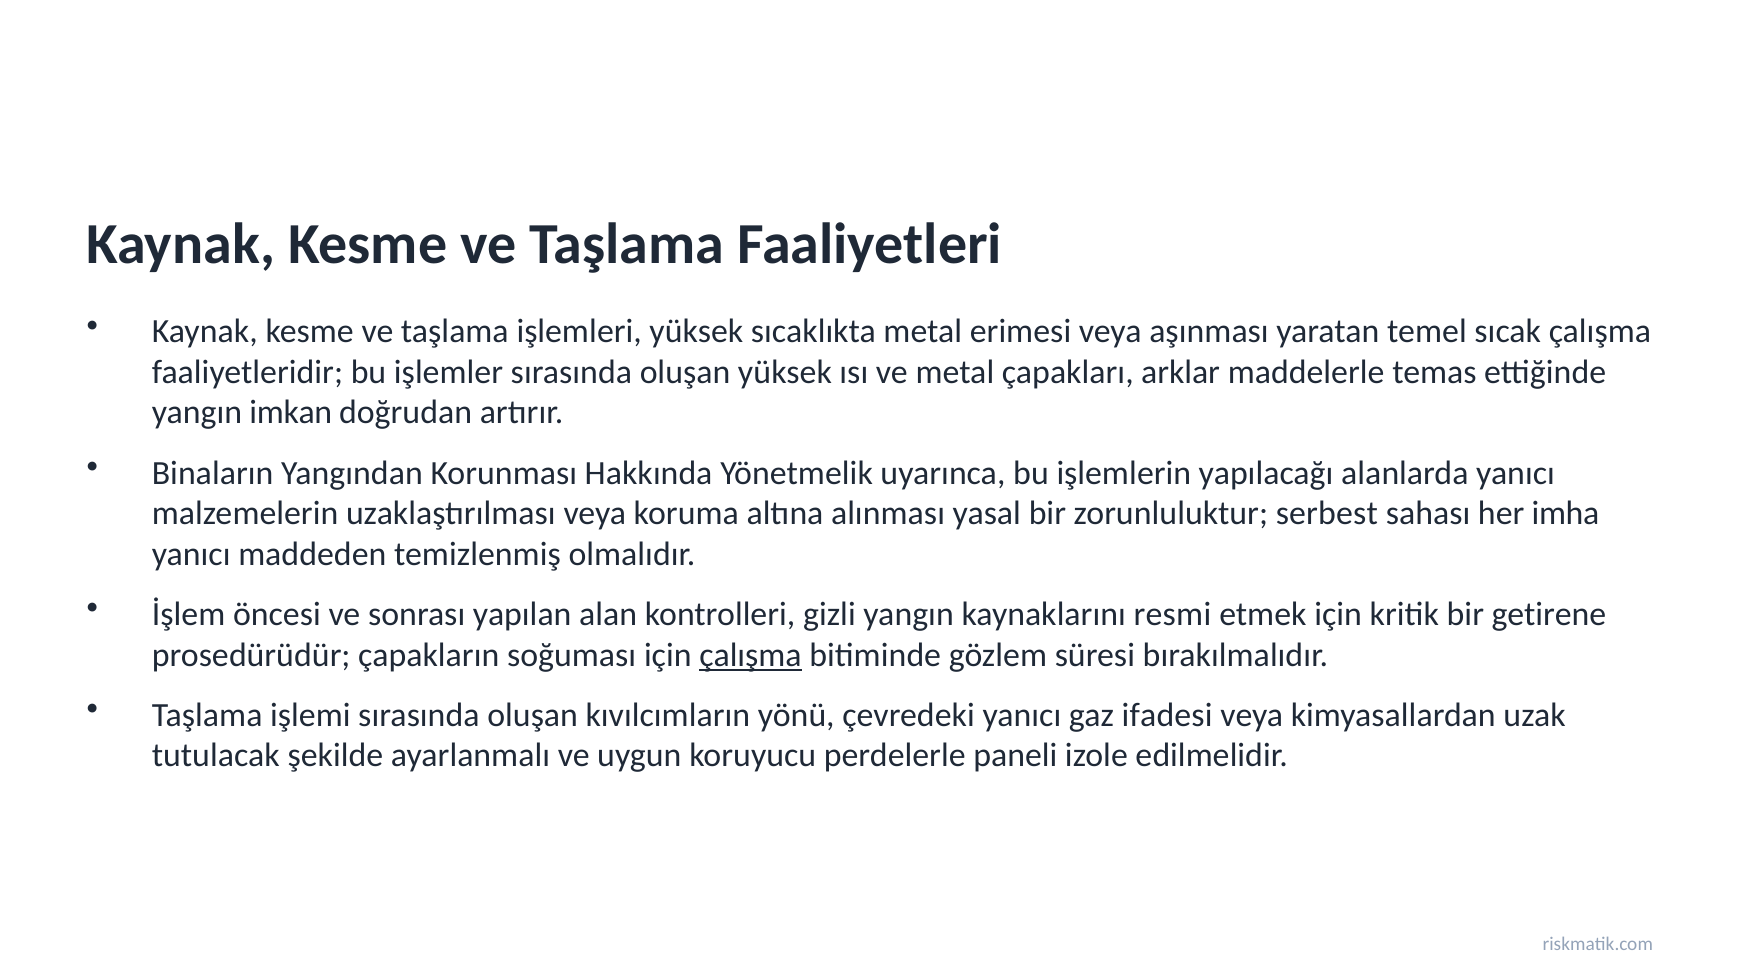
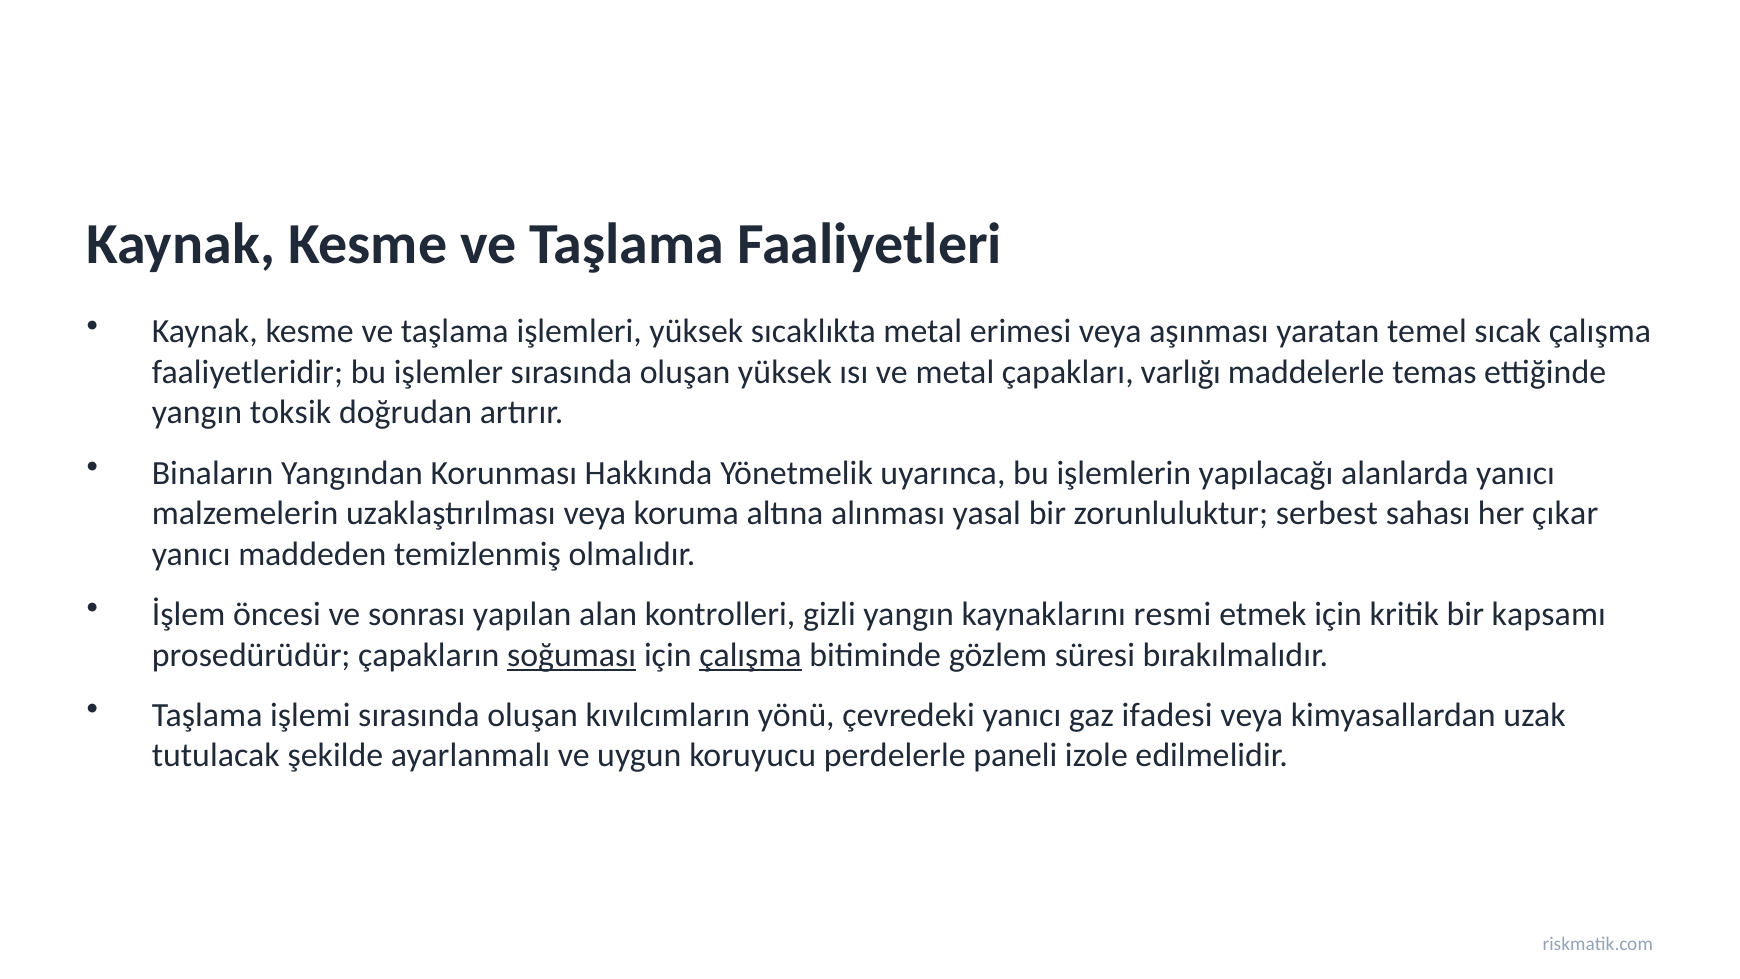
arklar: arklar -> varlığı
imkan: imkan -> toksik
imha: imha -> çıkar
getirene: getirene -> kapsamı
soğuması underline: none -> present
